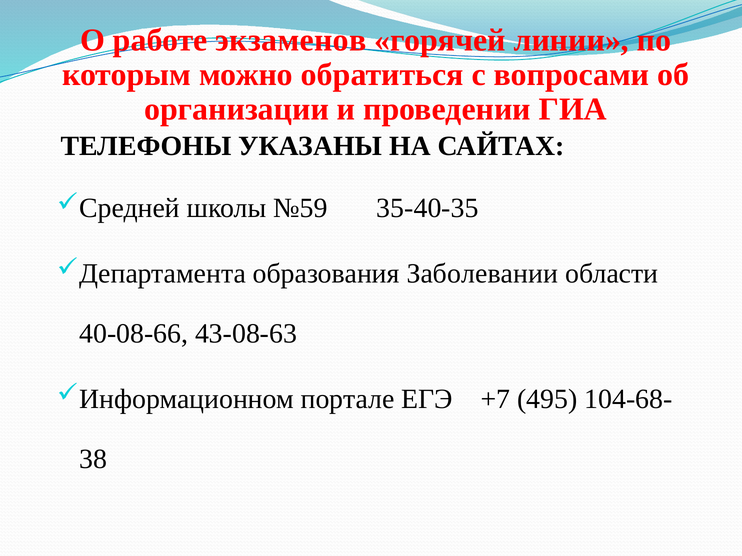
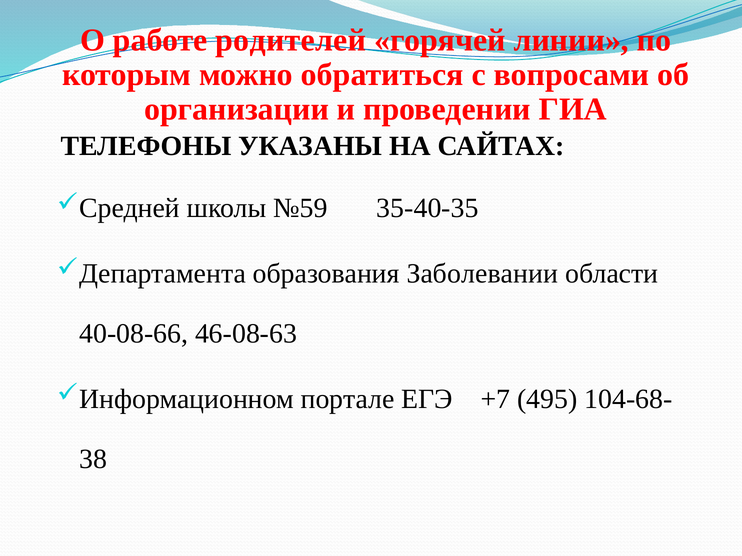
экзаменов: экзаменов -> родителей
43-08-63: 43-08-63 -> 46-08-63
